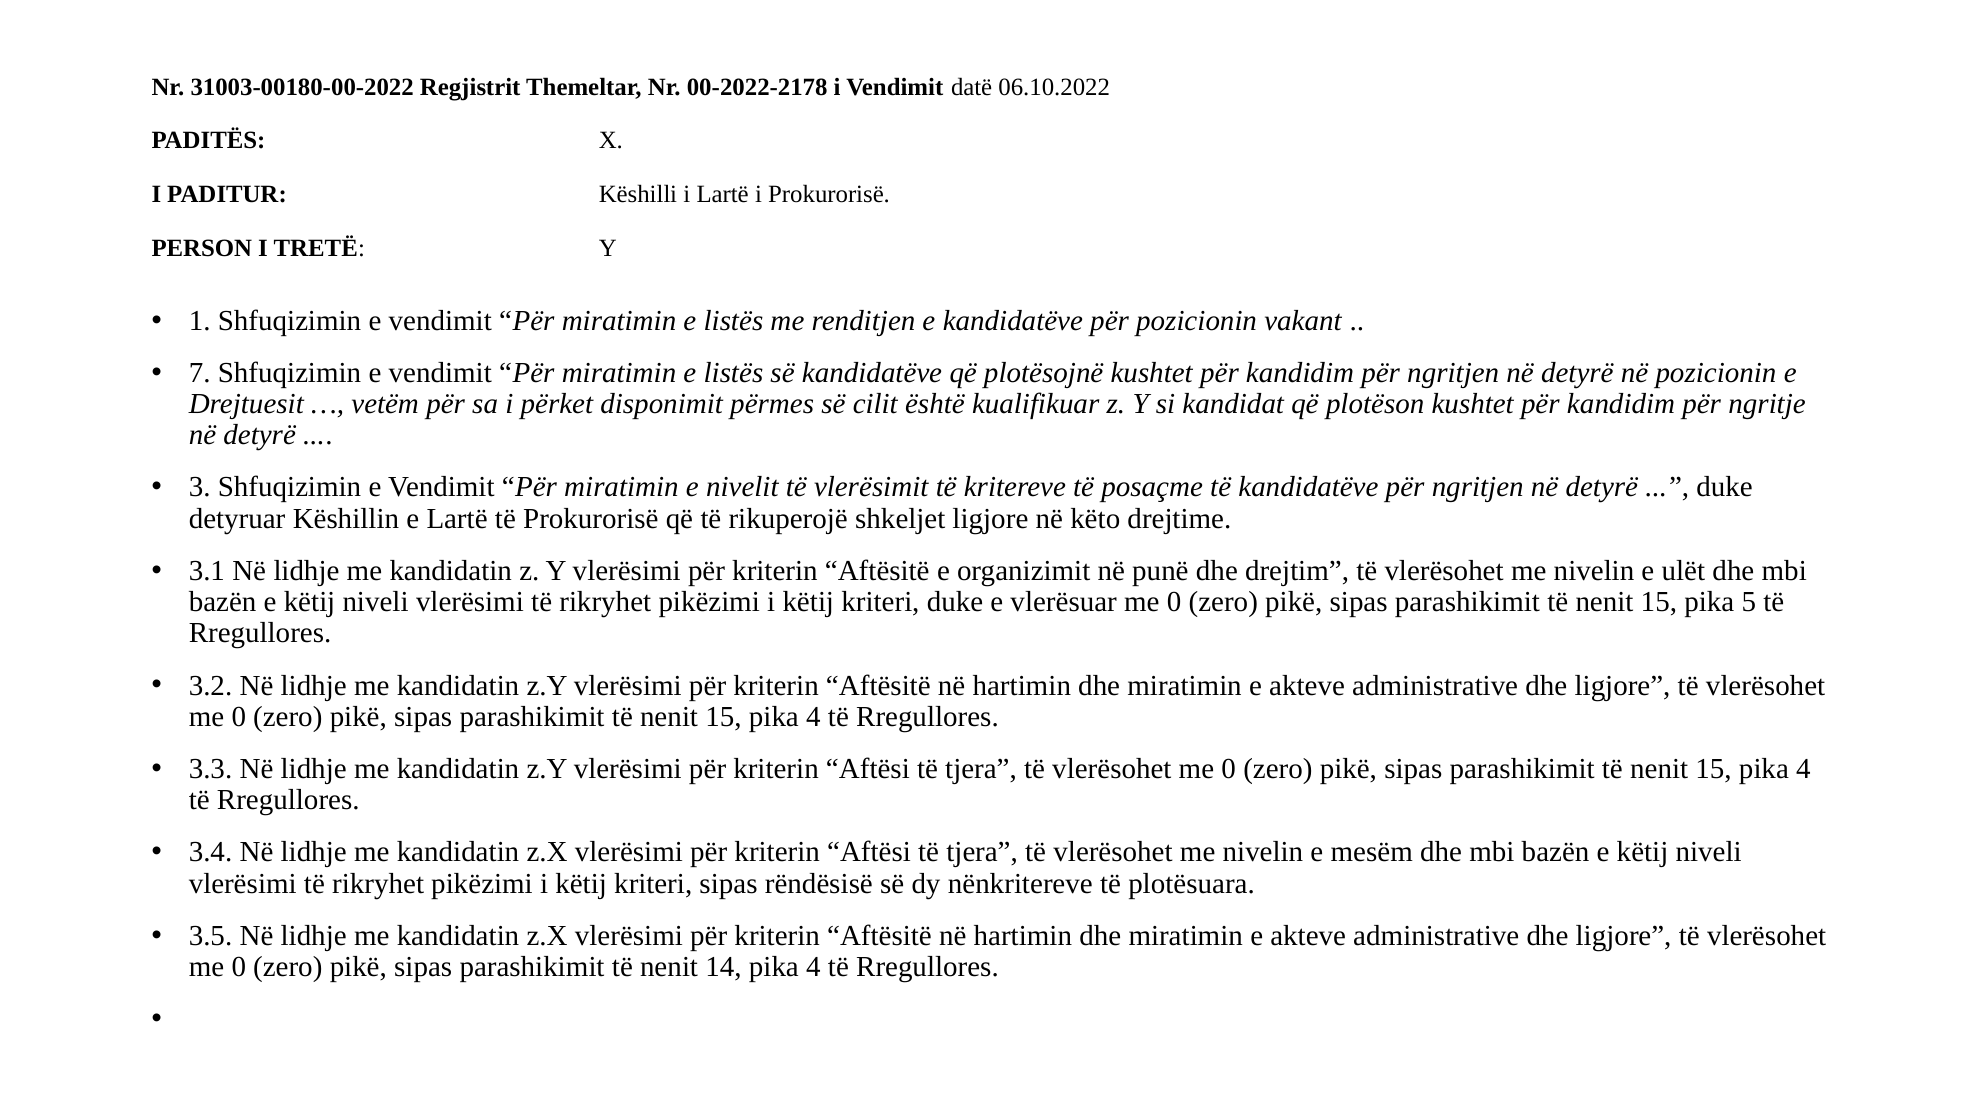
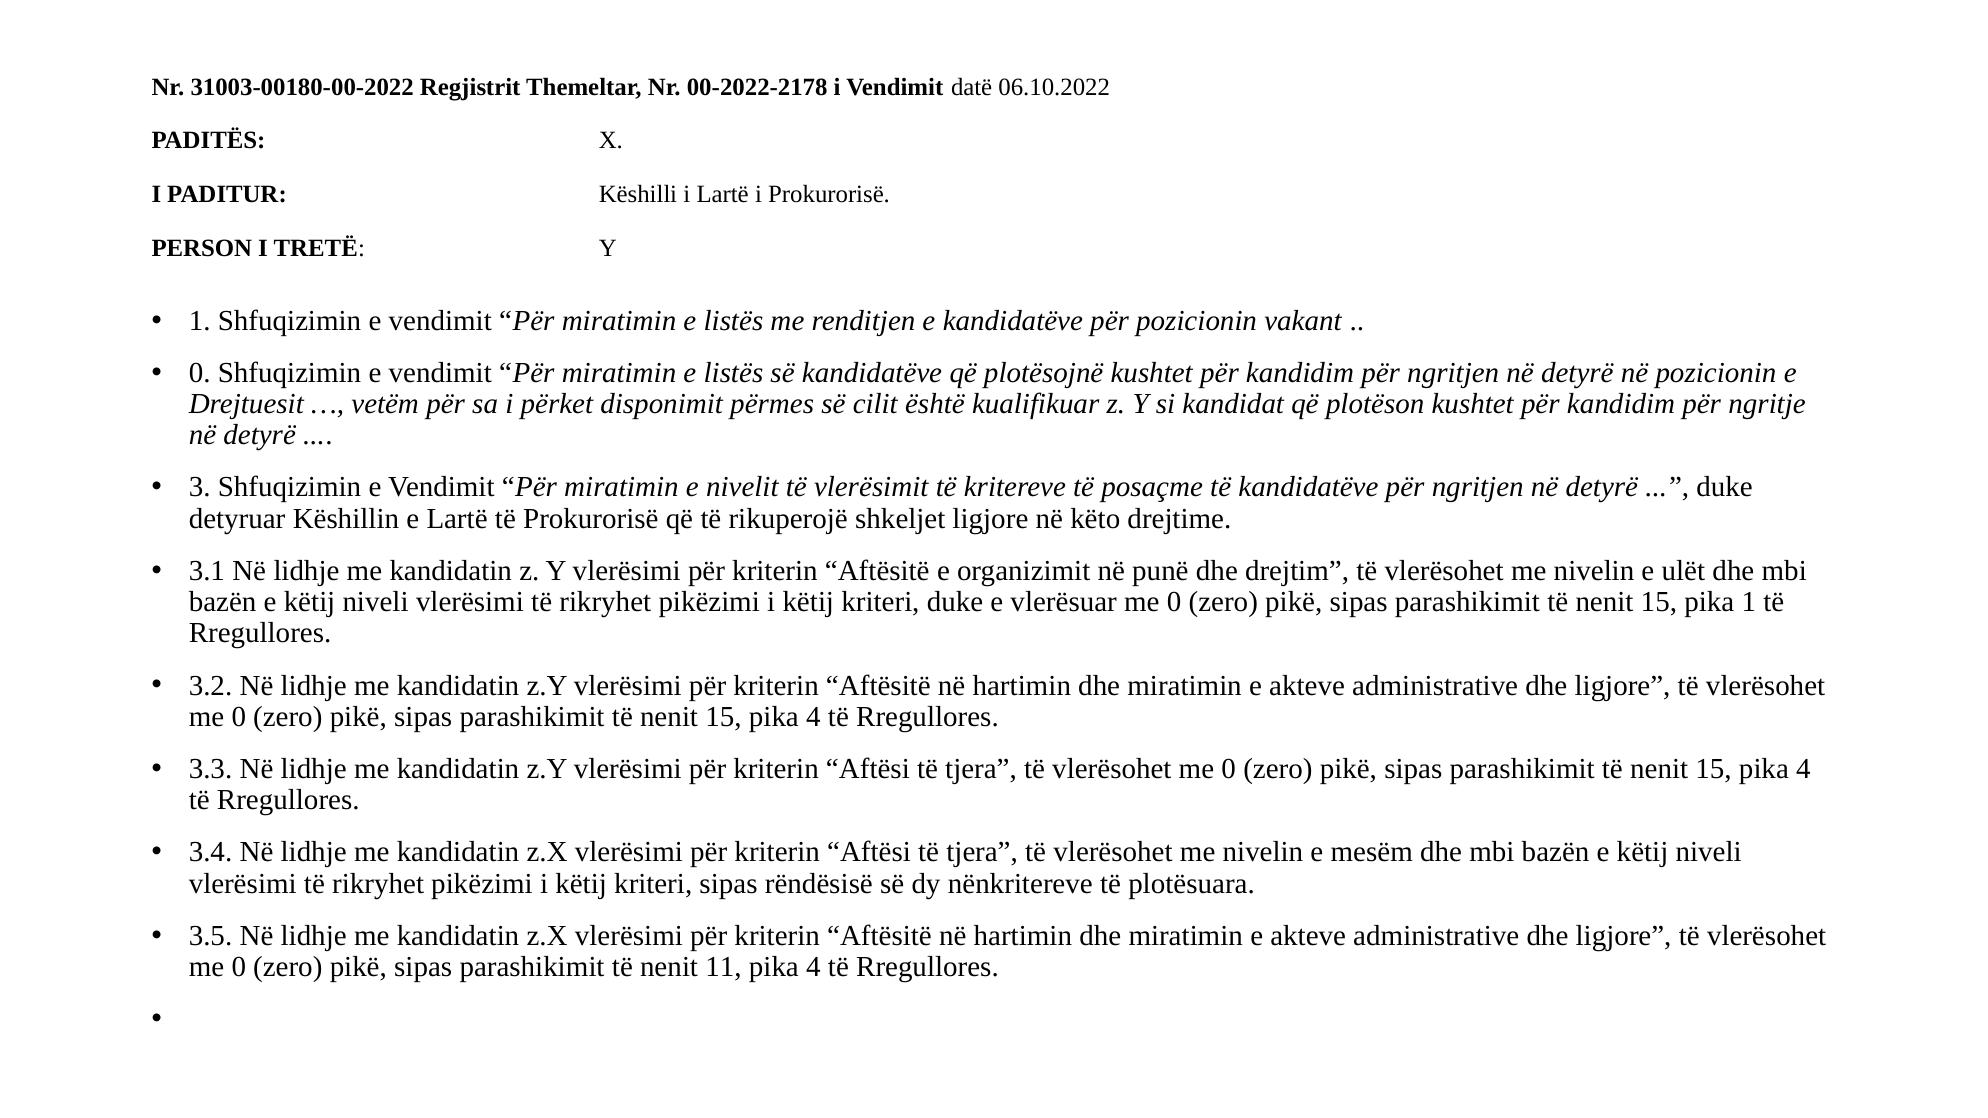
7 at (200, 373): 7 -> 0
pika 5: 5 -> 1
14: 14 -> 11
